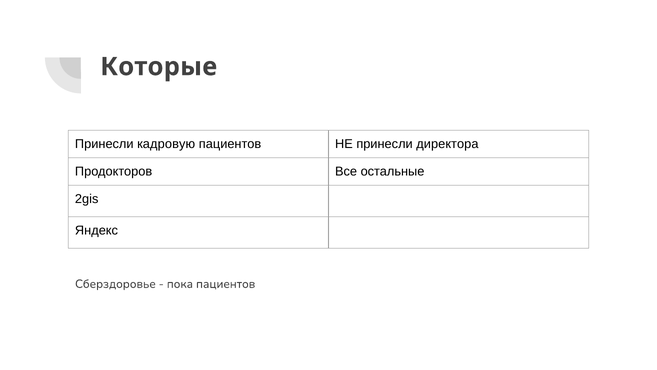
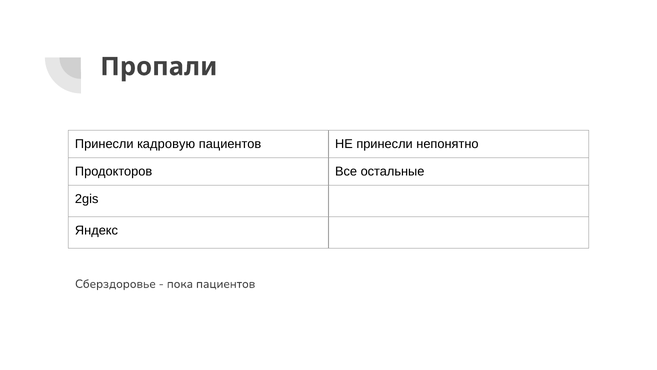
Которые: Которые -> Пропали
директора: директора -> непонятно
